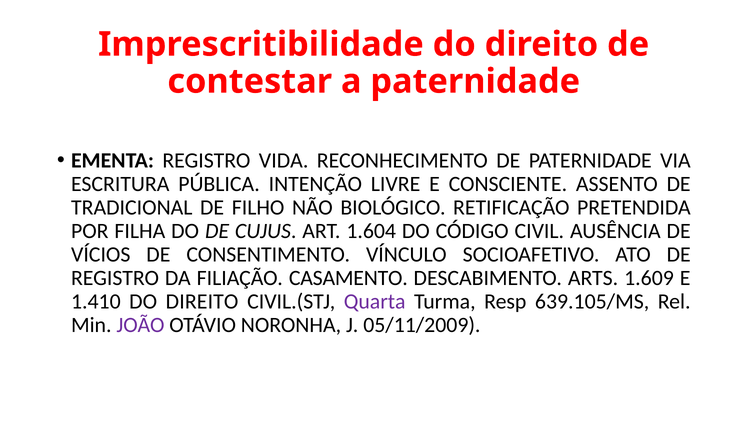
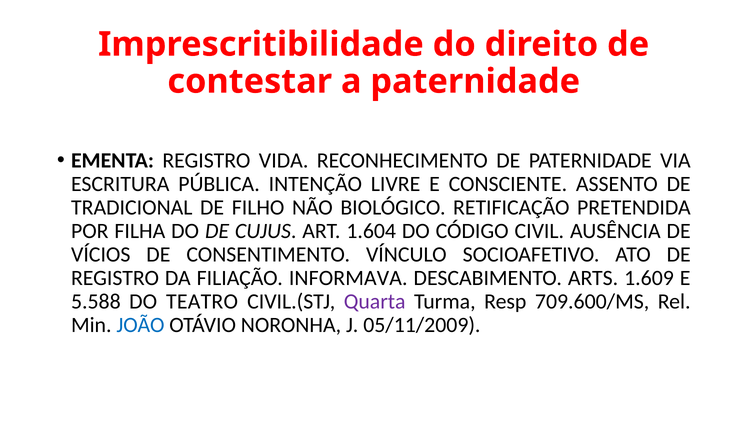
CASAMENTO: CASAMENTO -> INFORMAVA
1.410: 1.410 -> 5.588
DIREITO at (202, 301): DIREITO -> TEATRO
639.105/MS: 639.105/MS -> 709.600/MS
JOÃO colour: purple -> blue
